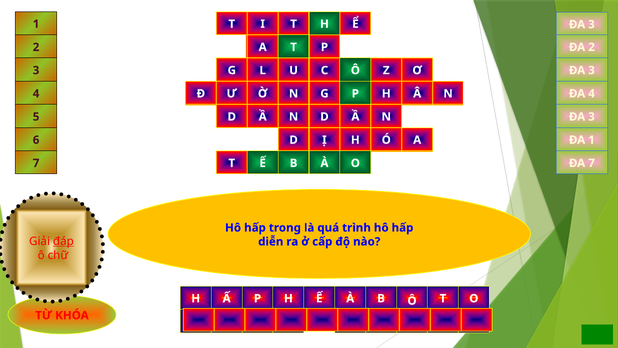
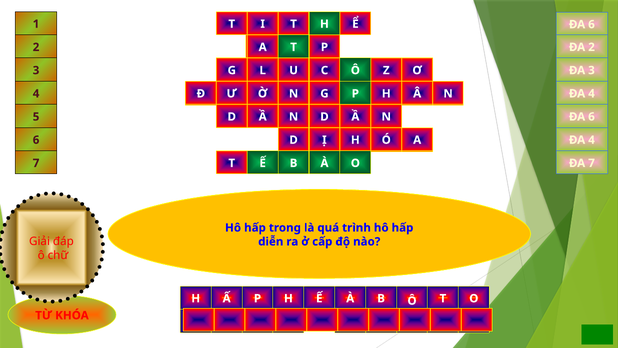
3 at (592, 24): 3 -> 6
3 at (592, 117): 3 -> 6
1 at (592, 140): 1 -> 4
đáp underline: present -> none
